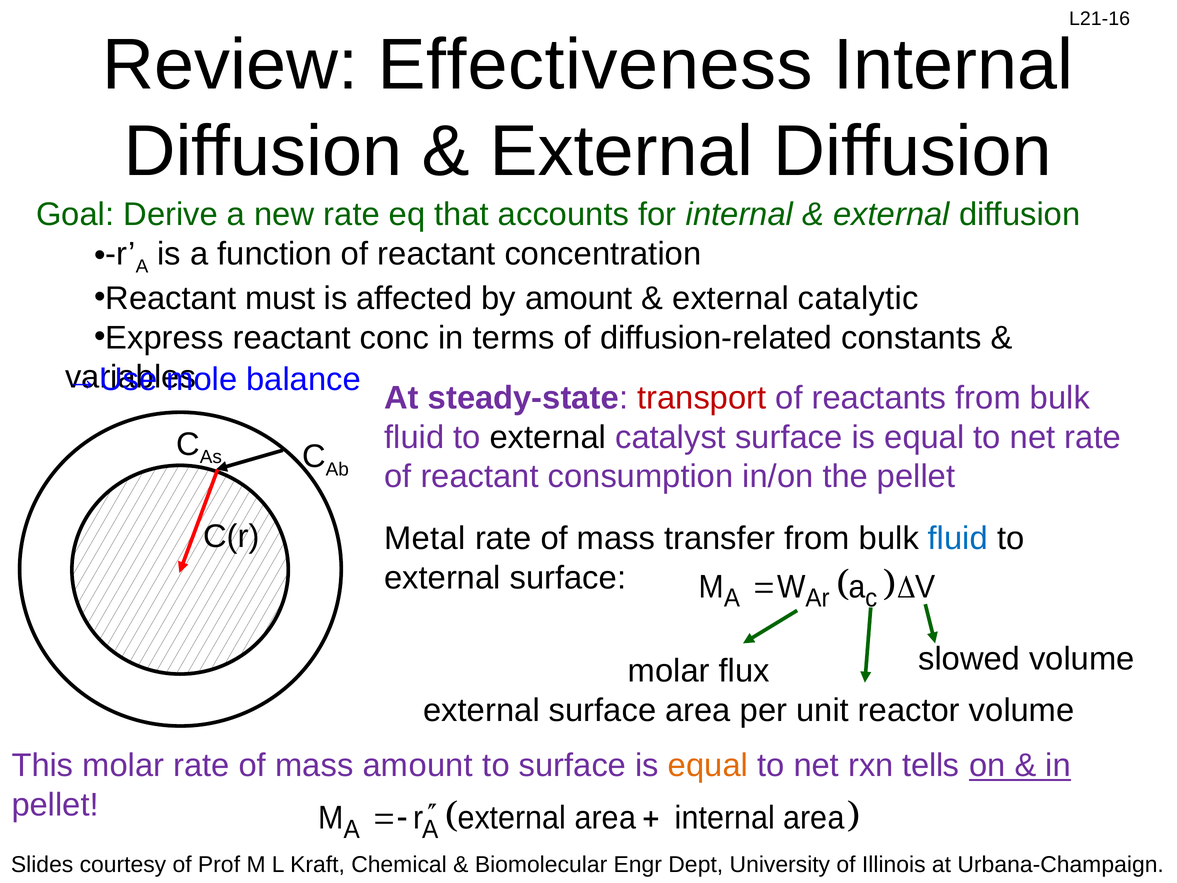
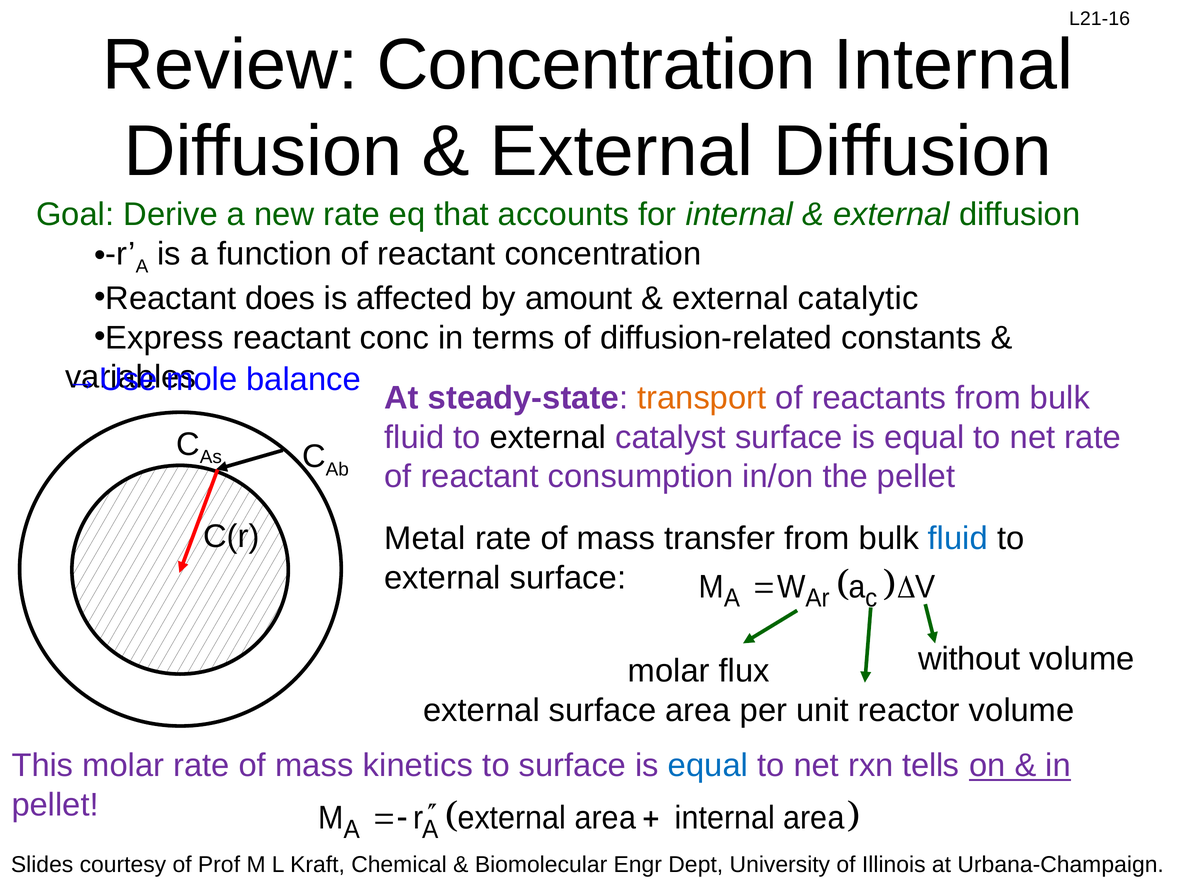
Review Effectiveness: Effectiveness -> Concentration
must: must -> does
transport colour: red -> orange
slowed: slowed -> without
mass amount: amount -> kinetics
equal at (708, 765) colour: orange -> blue
